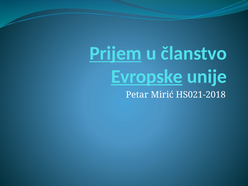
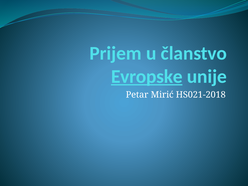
Prijem underline: present -> none
